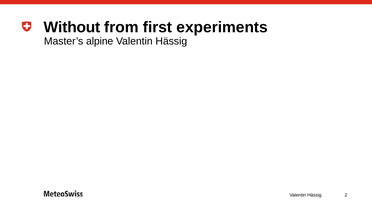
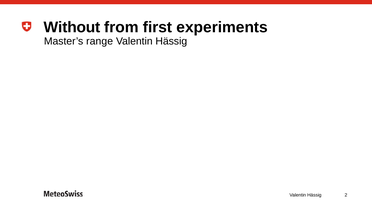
alpine: alpine -> range
